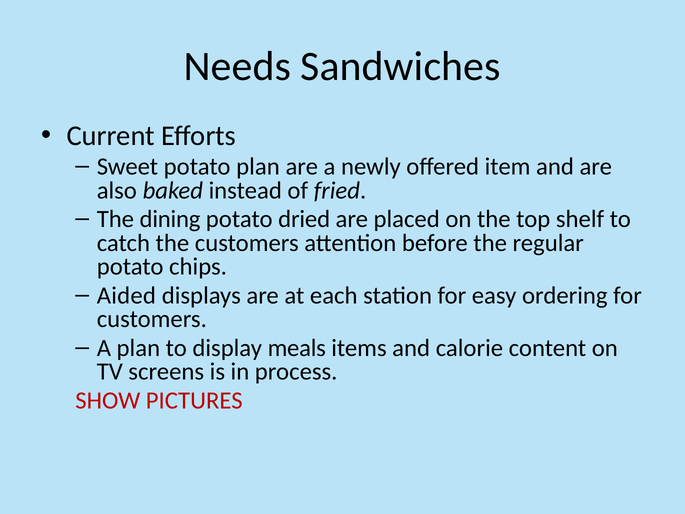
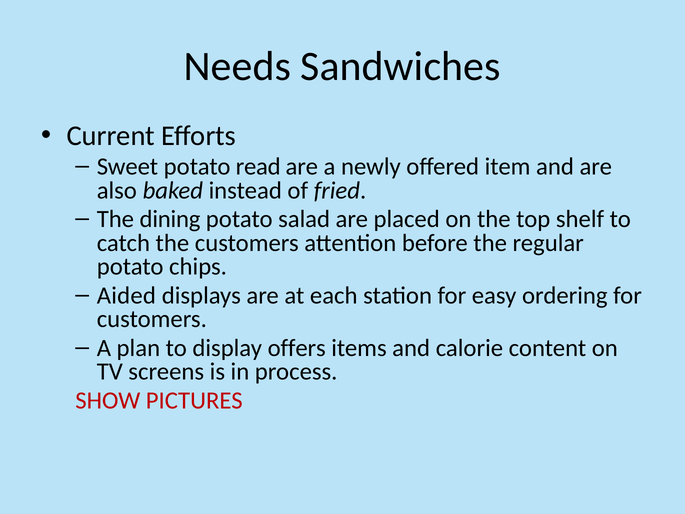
potato plan: plan -> read
dried: dried -> salad
meals: meals -> offers
